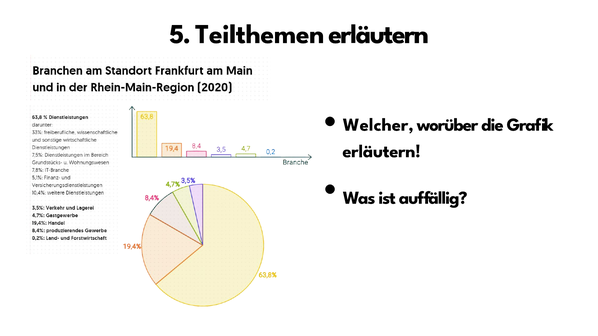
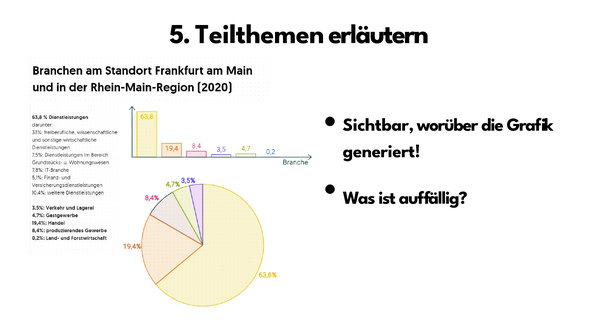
Welcher: Welcher -> Sichtbar
erläutern at (382, 151): erläutern -> generiert
